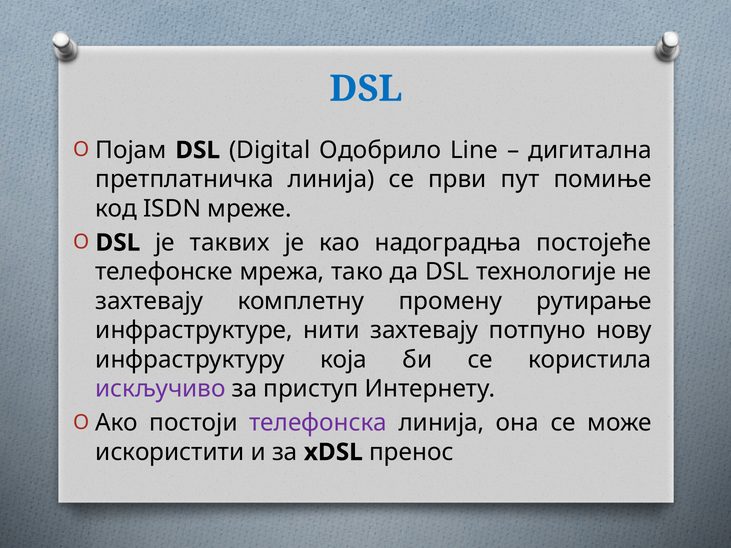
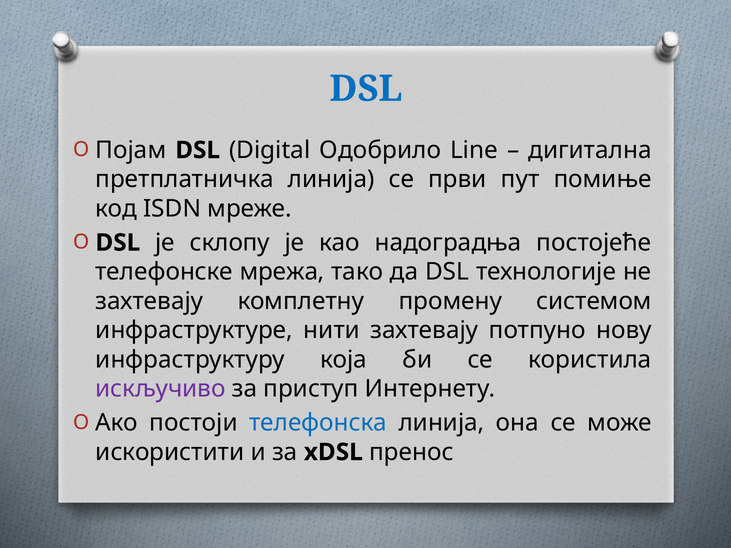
таквих: таквих -> склопу
рутирање: рутирање -> системом
телефонска colour: purple -> blue
